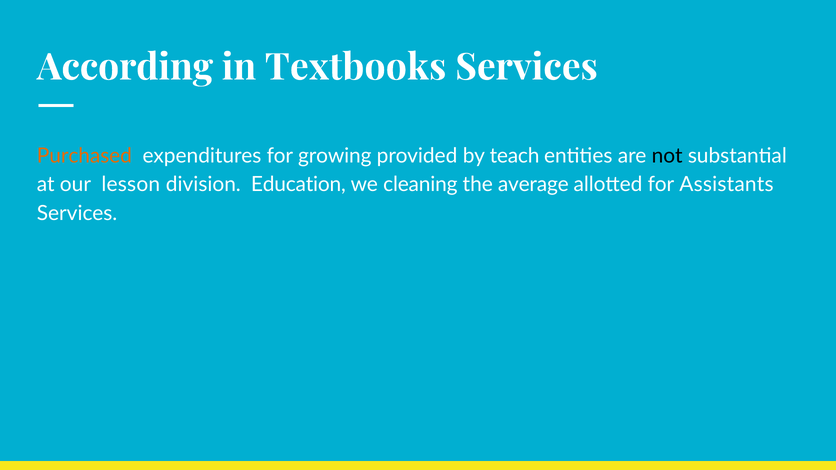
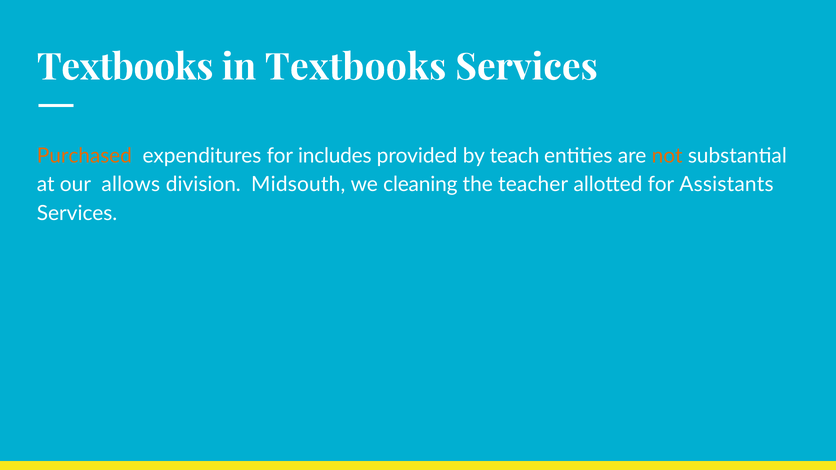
According at (125, 67): According -> Textbooks
growing: growing -> includes
not colour: black -> orange
lesson: lesson -> allows
Education: Education -> Midsouth
average: average -> teacher
